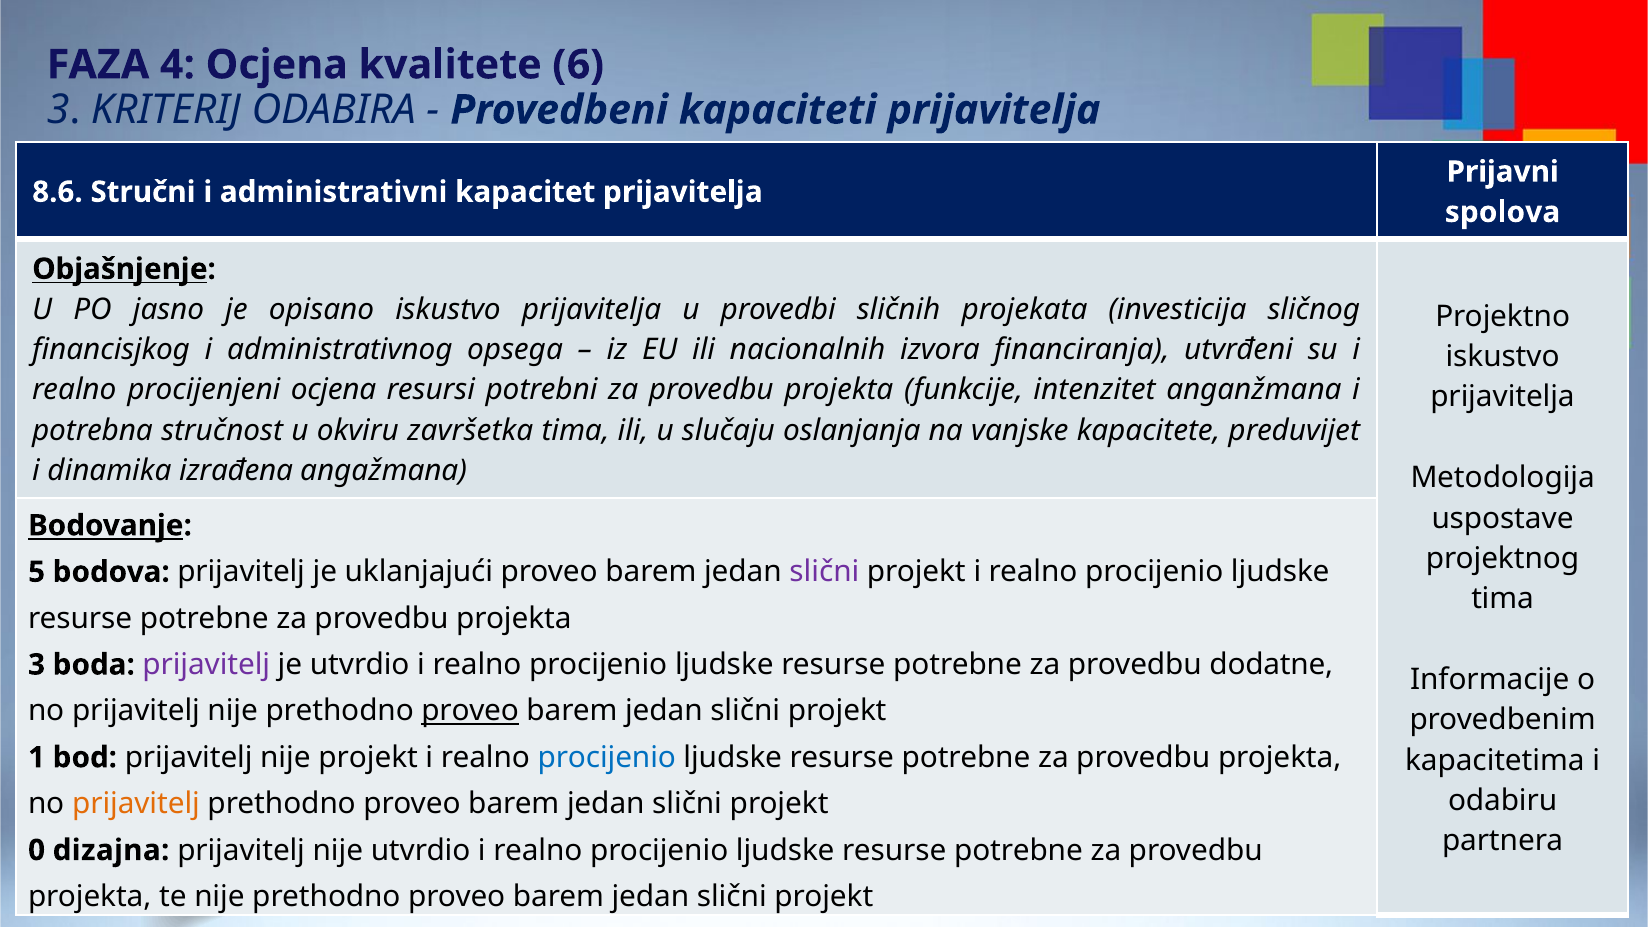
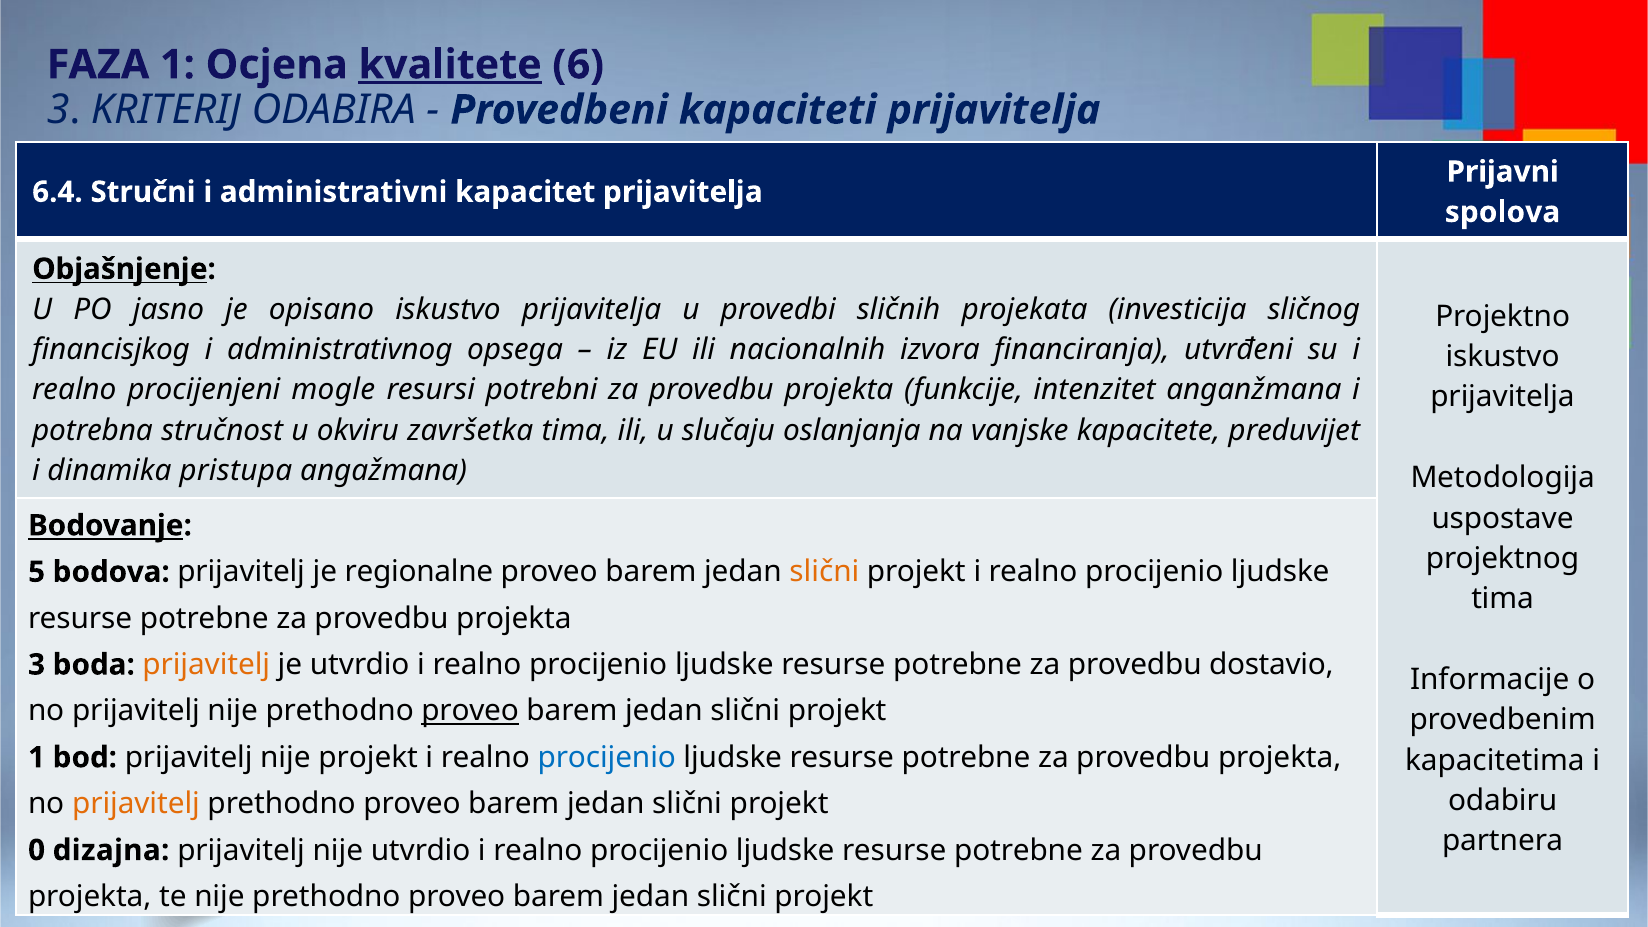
FAZA 4: 4 -> 1
kvalitete underline: none -> present
8.6: 8.6 -> 6.4
procijenjeni ocjena: ocjena -> mogle
izrađena: izrađena -> pristupa
uklanjajući: uklanjajući -> regionalne
slični at (824, 572) colour: purple -> orange
prijavitelj at (206, 665) colour: purple -> orange
dodatne: dodatne -> dostavio
